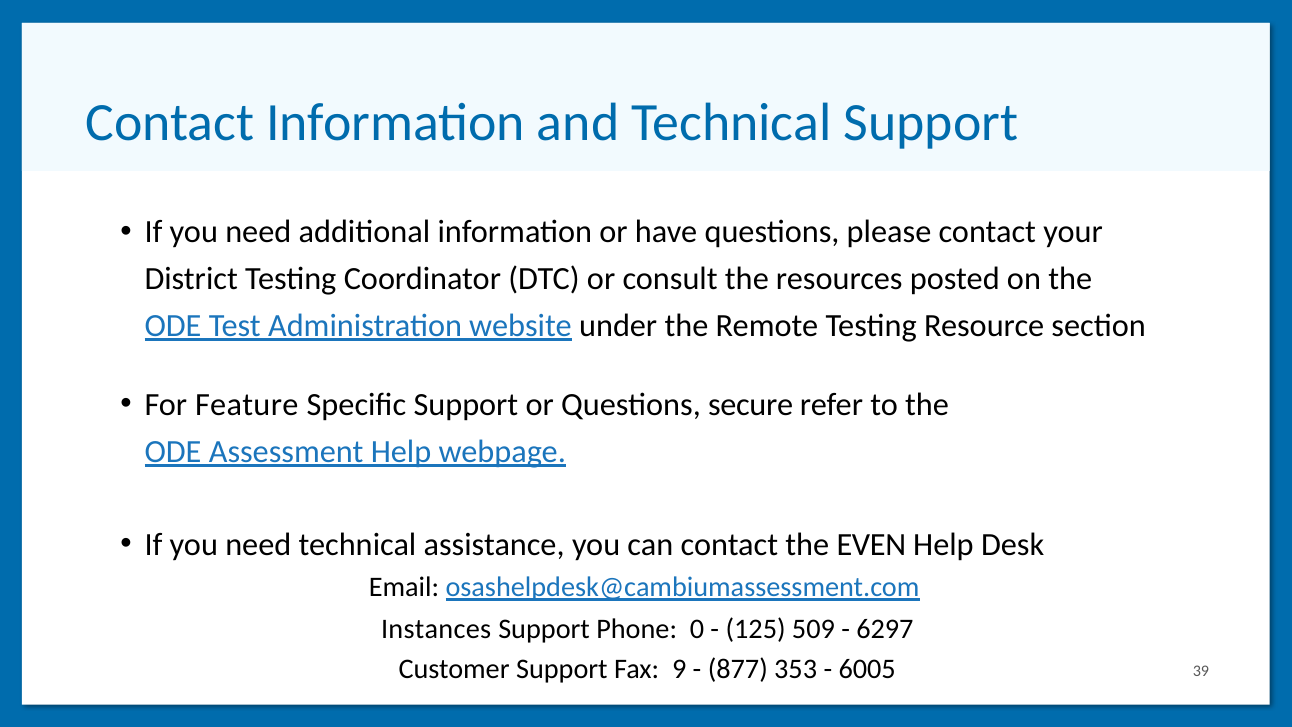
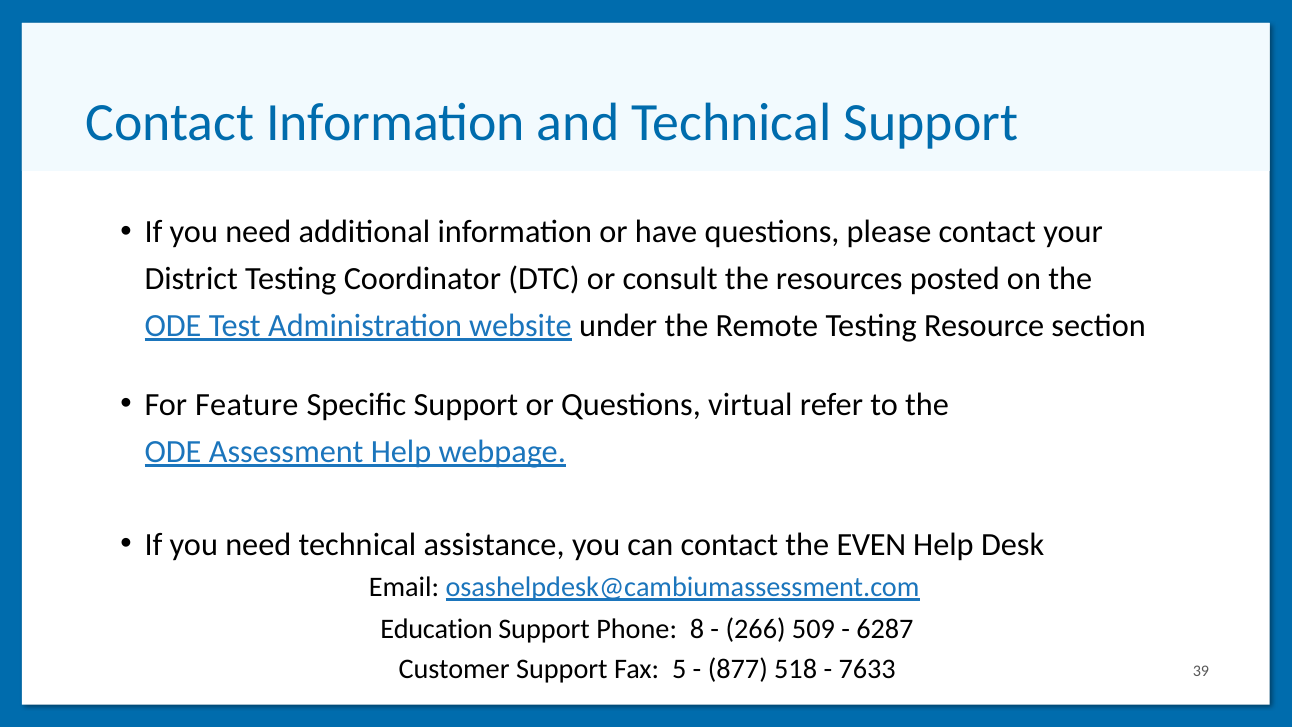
secure: secure -> virtual
Instances: Instances -> Education
0: 0 -> 8
125: 125 -> 266
6297: 6297 -> 6287
9: 9 -> 5
353: 353 -> 518
6005: 6005 -> 7633
